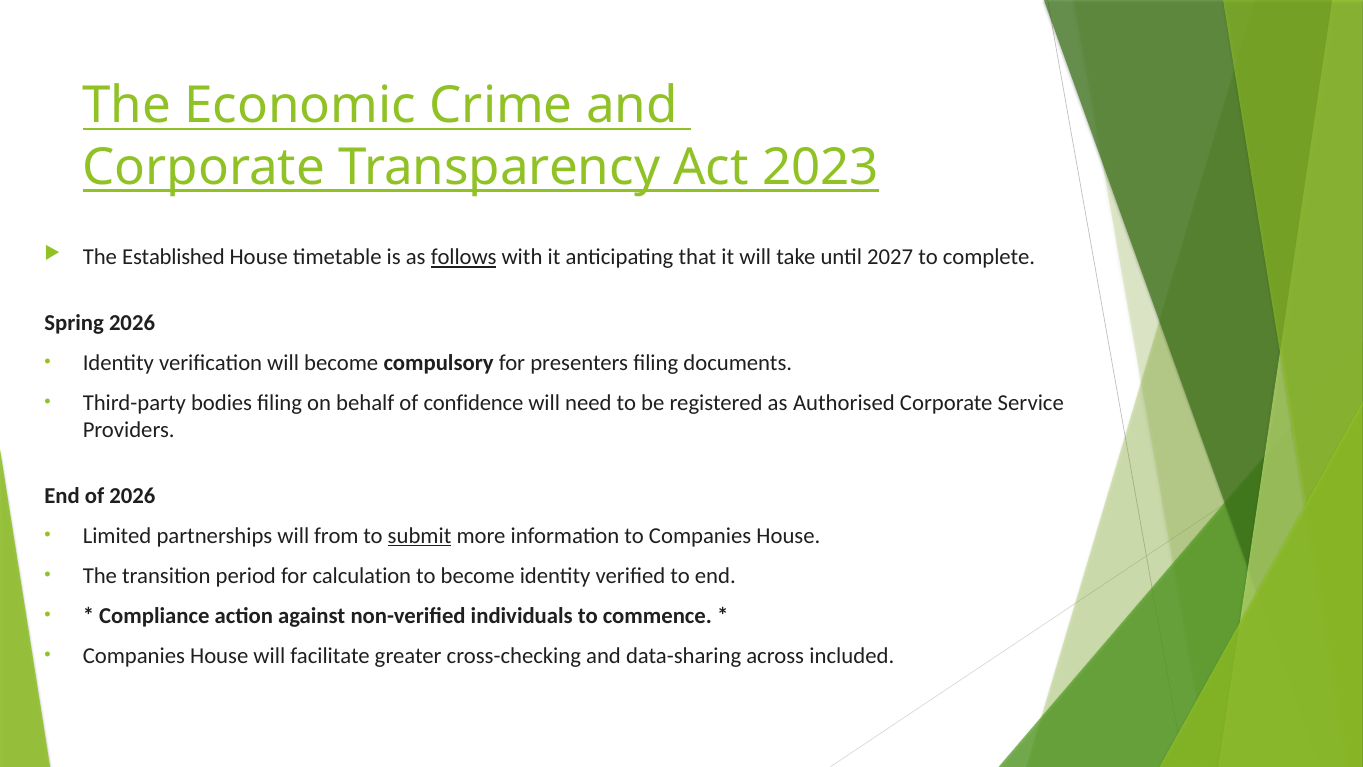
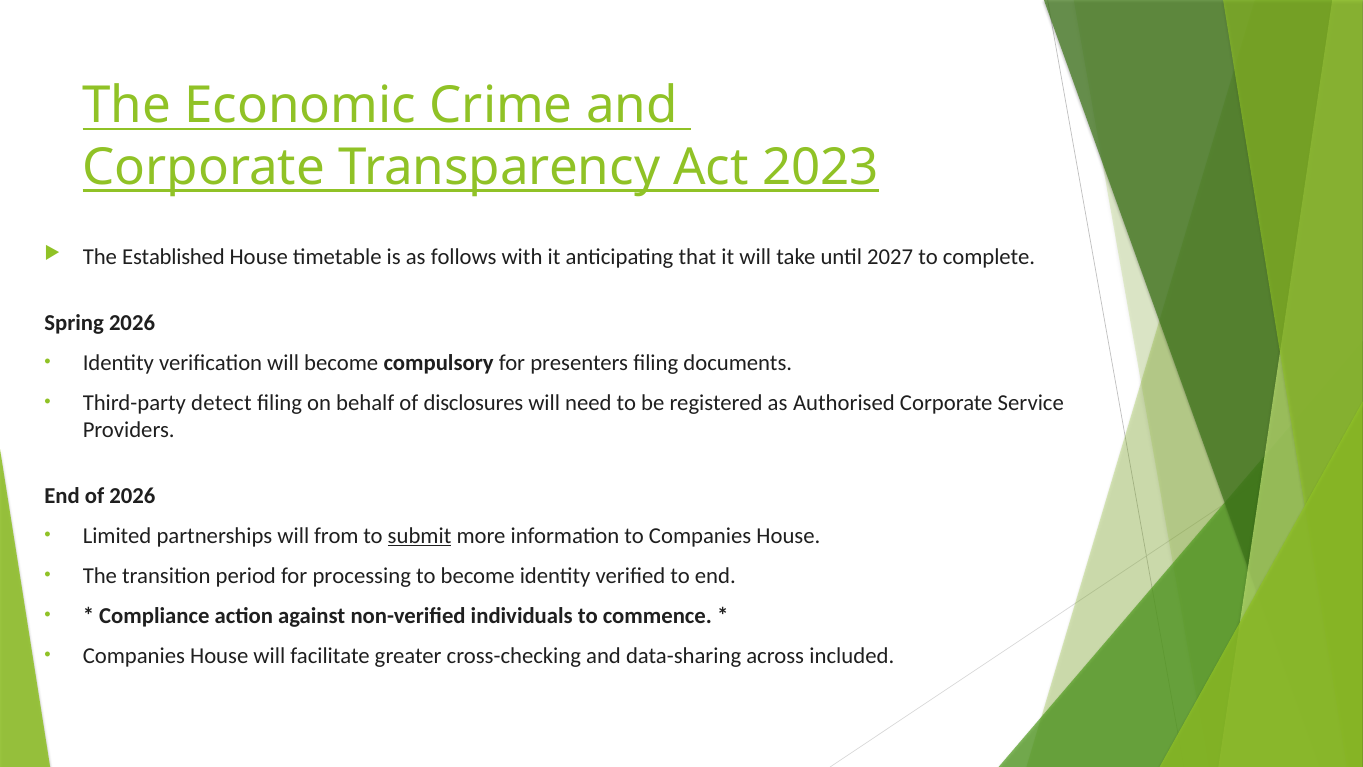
follows underline: present -> none
bodies: bodies -> detect
confidence: confidence -> disclosures
calculation: calculation -> processing
